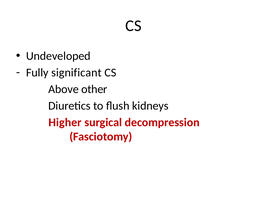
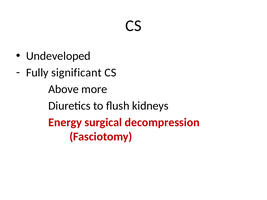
other: other -> more
Higher: Higher -> Energy
